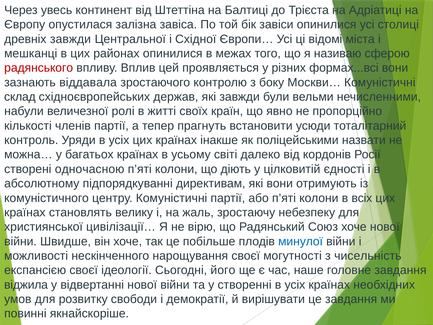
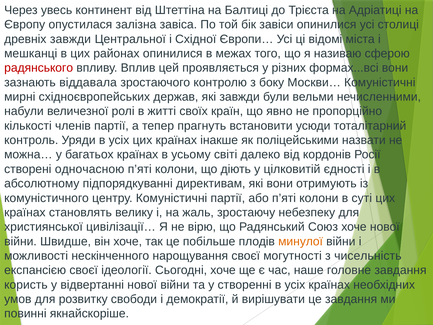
склад: склад -> мирні
всіх: всіх -> суті
минулої colour: blue -> orange
Сьогодні його: його -> хоче
віджила: віджила -> користь
